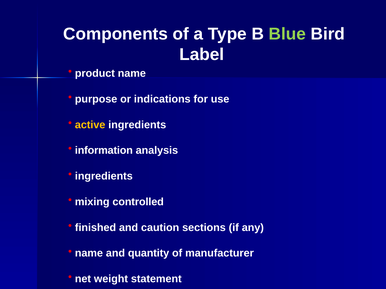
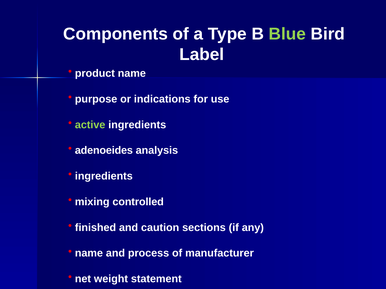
active colour: yellow -> light green
information: information -> adenoeides
quantity: quantity -> process
